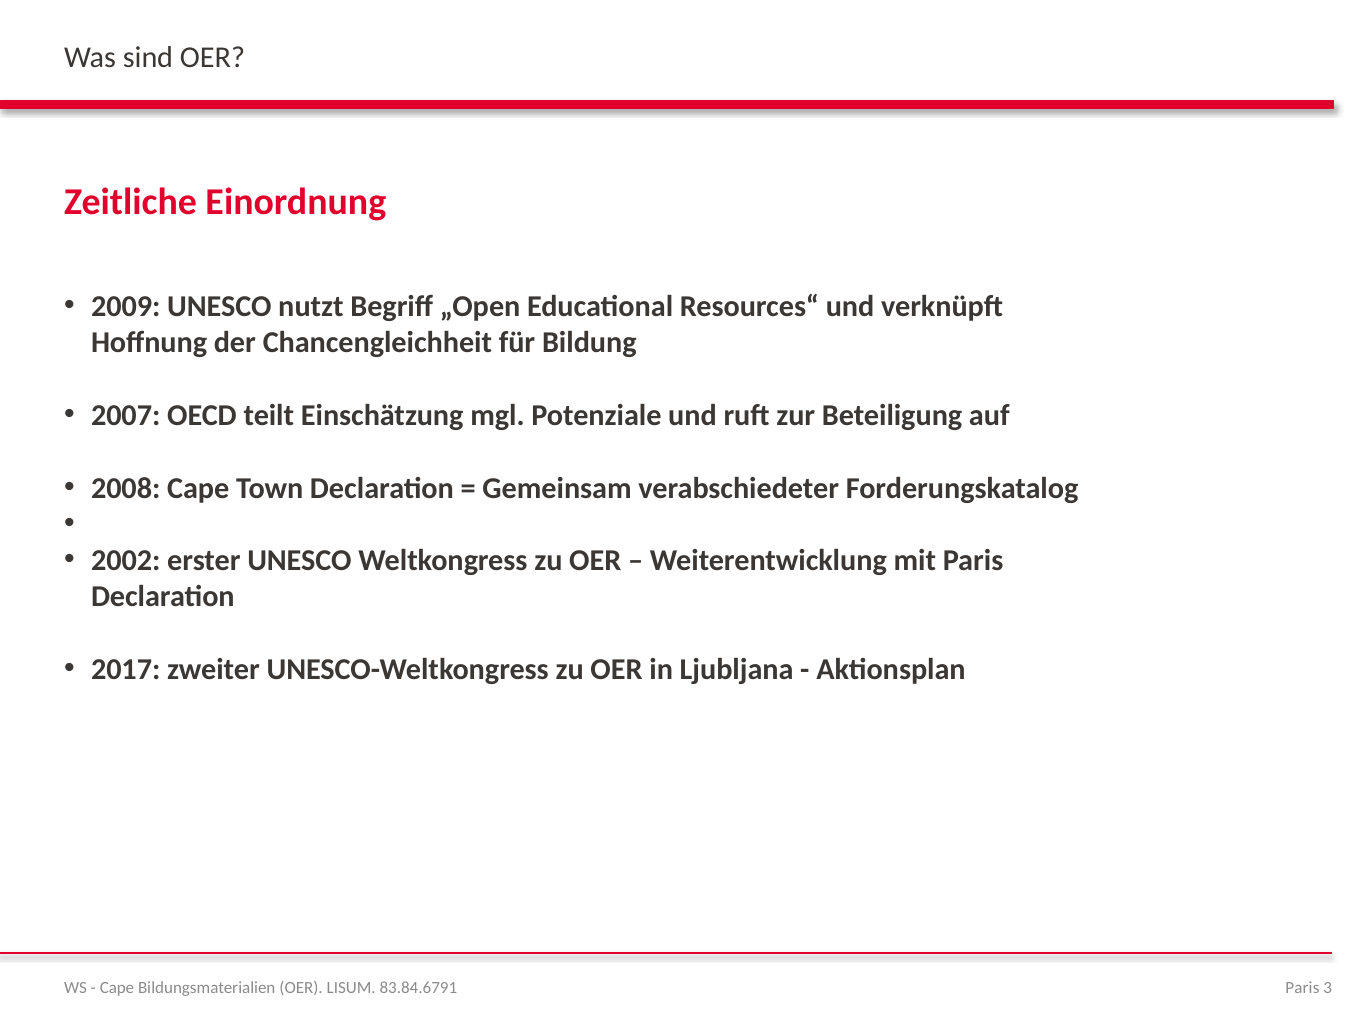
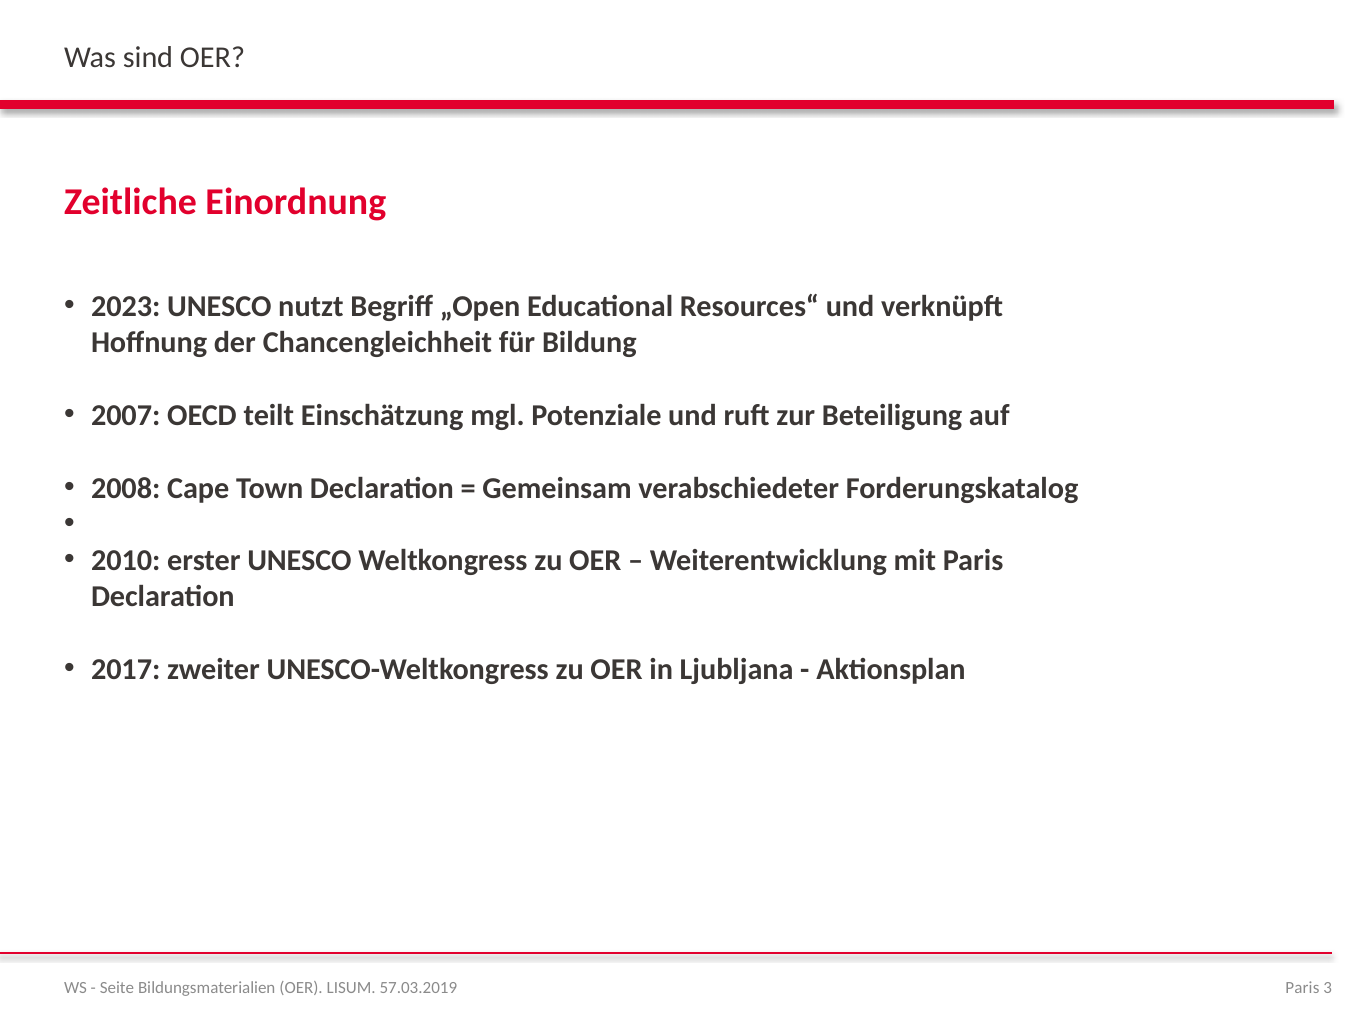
2009: 2009 -> 2023
2002: 2002 -> 2010
Cape at (117, 988): Cape -> Seite
83.84.6791: 83.84.6791 -> 57.03.2019
